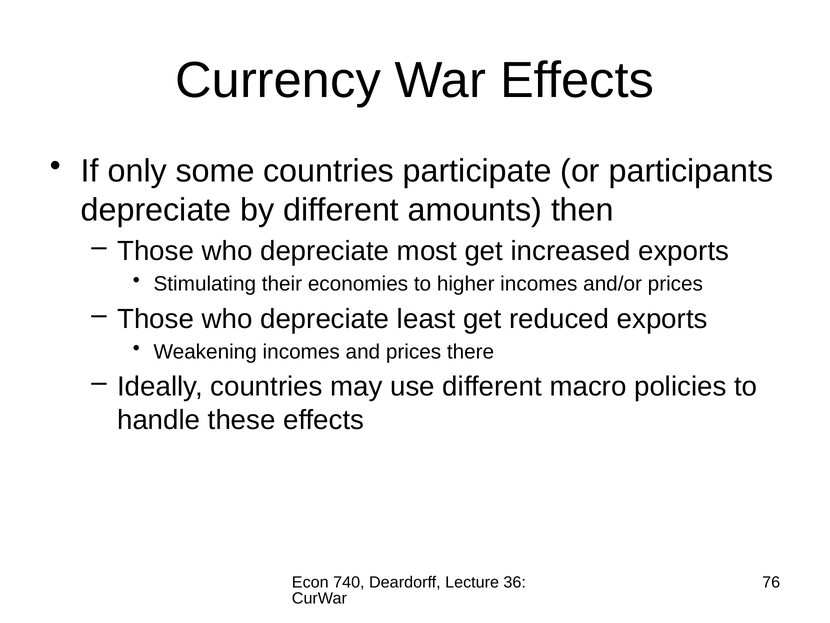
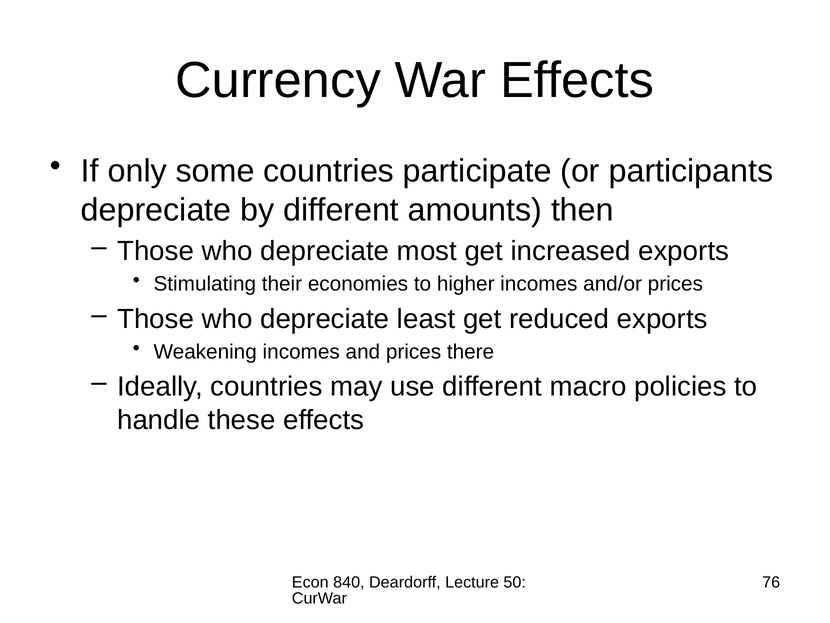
740: 740 -> 840
36: 36 -> 50
